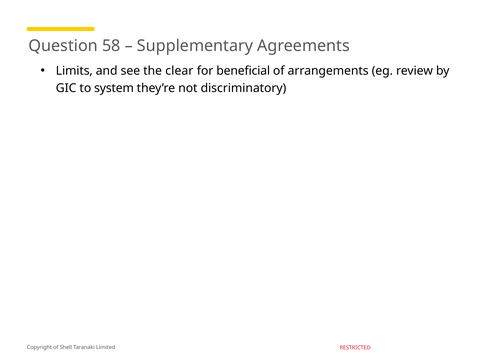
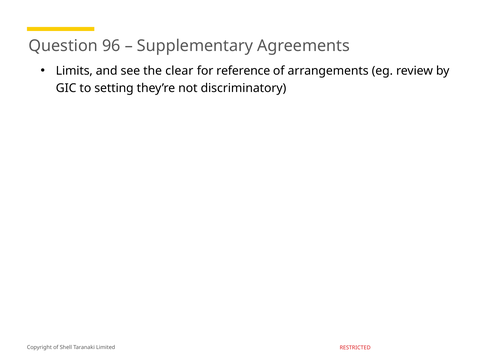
58: 58 -> 96
beneficial: beneficial -> reference
system: system -> setting
